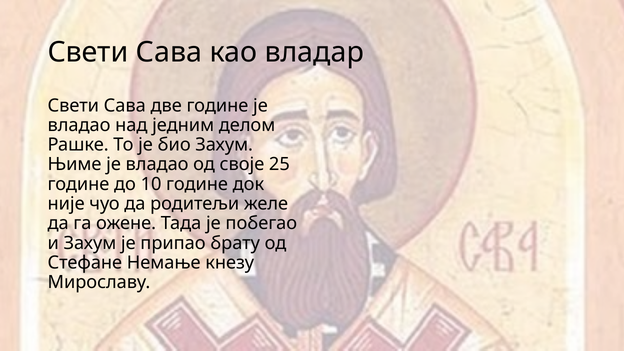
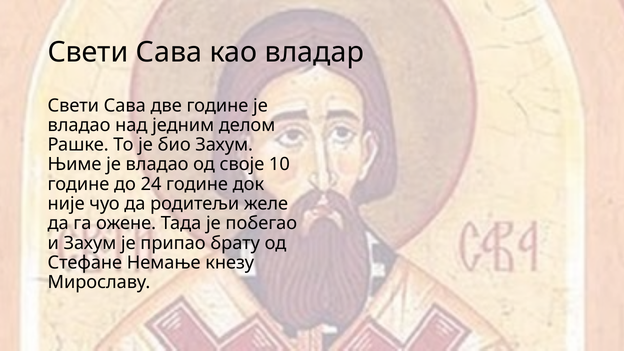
25: 25 -> 10
10: 10 -> 24
